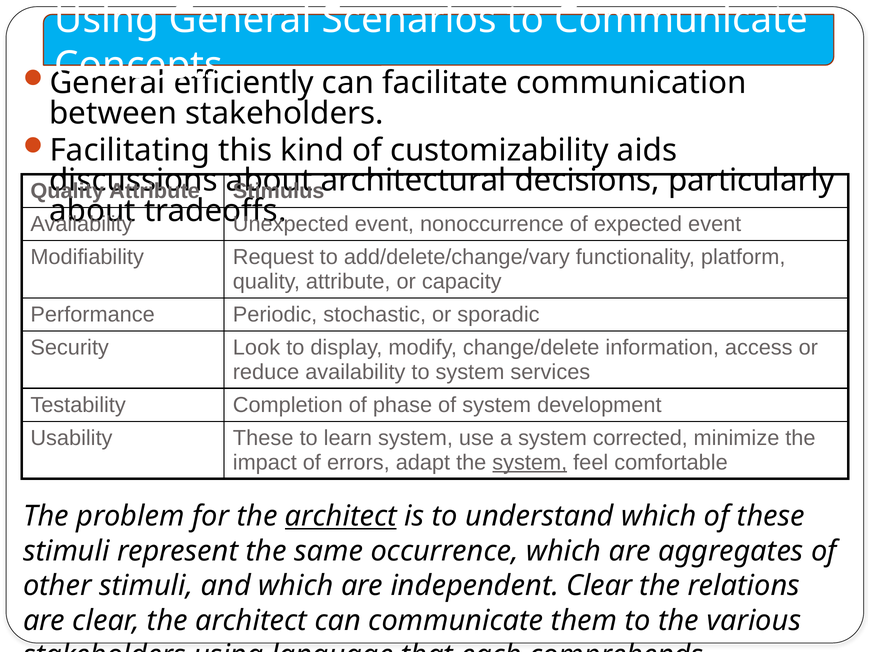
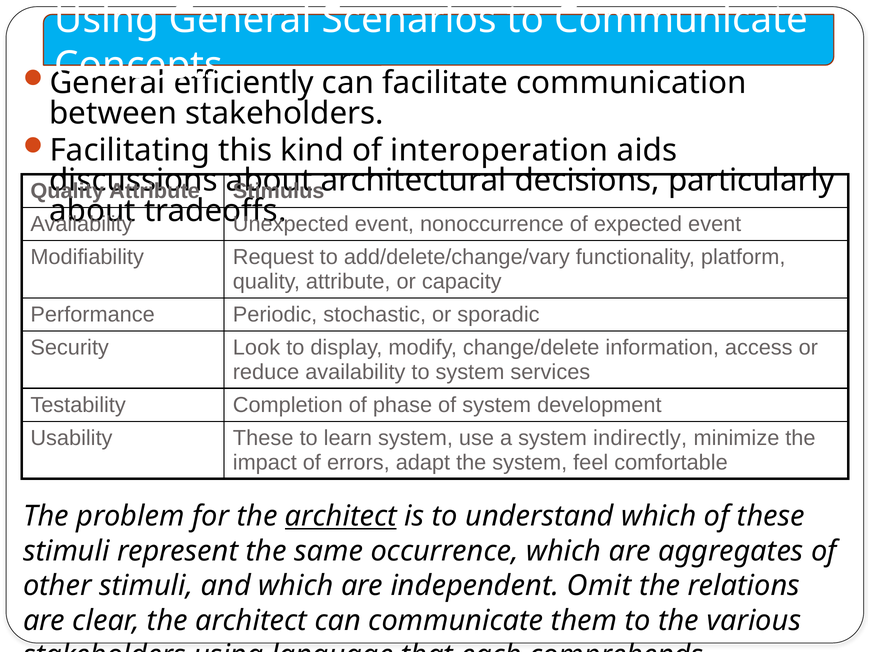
customizability: customizability -> interoperation
corrected: corrected -> indirectly
system at (530, 463) underline: present -> none
independent Clear: Clear -> Omit
